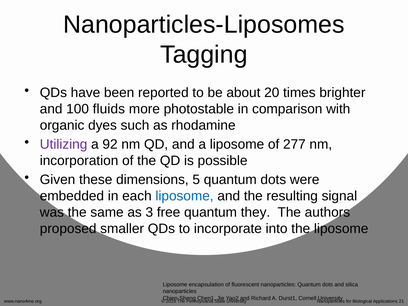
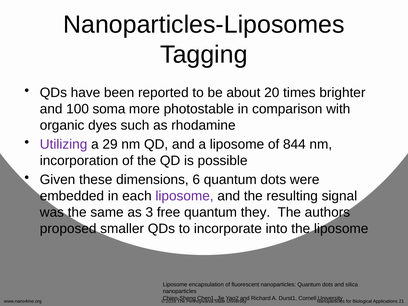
fluids: fluids -> soma
92: 92 -> 29
277: 277 -> 844
5: 5 -> 6
liposome at (185, 196) colour: blue -> purple
